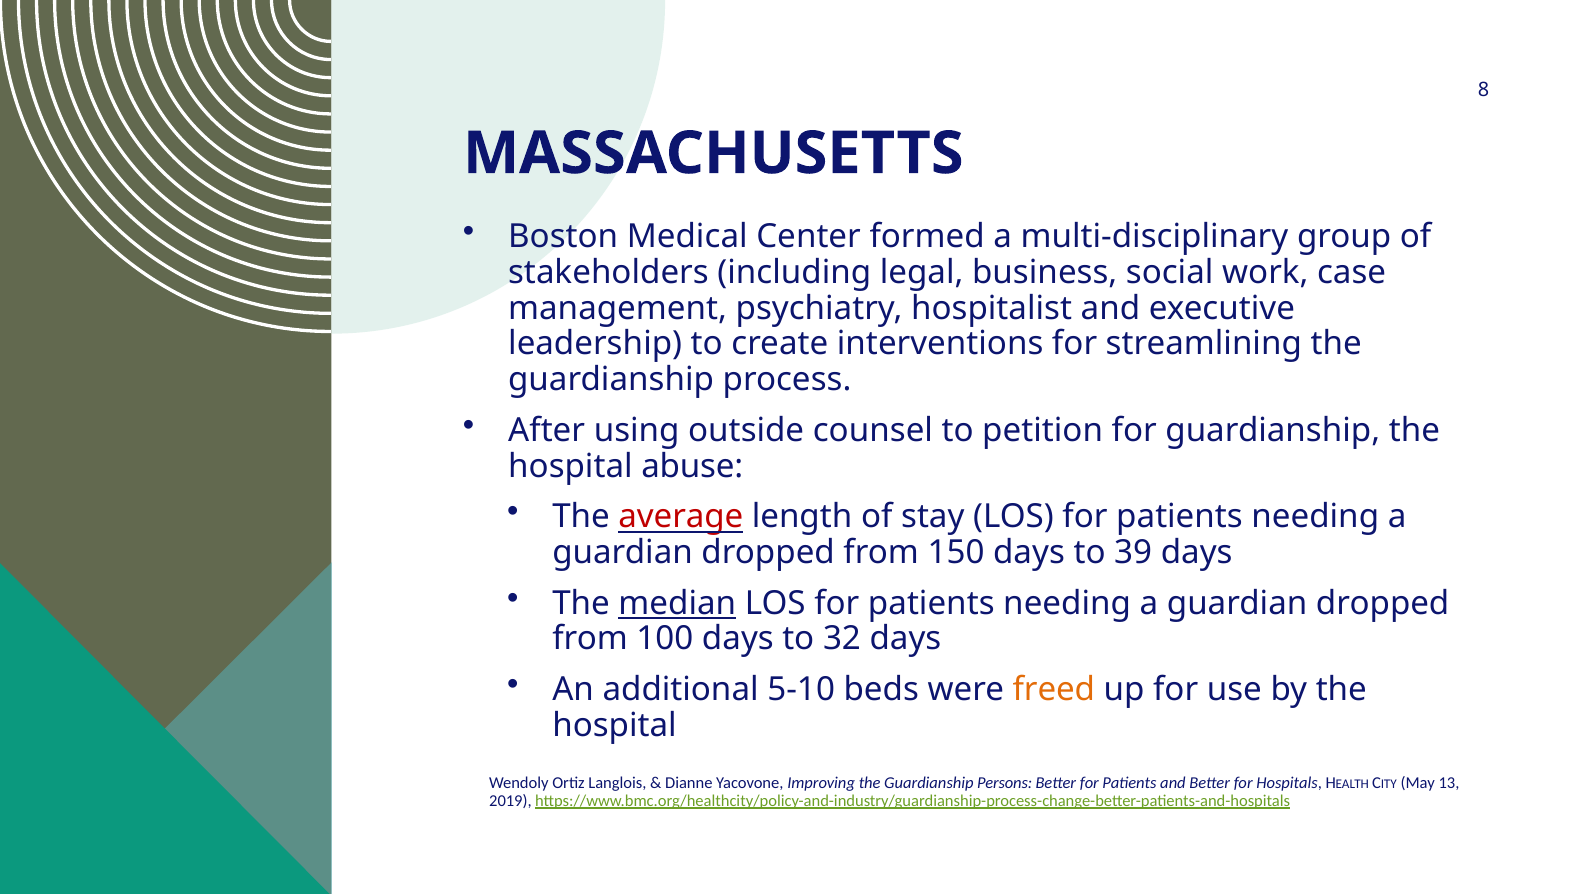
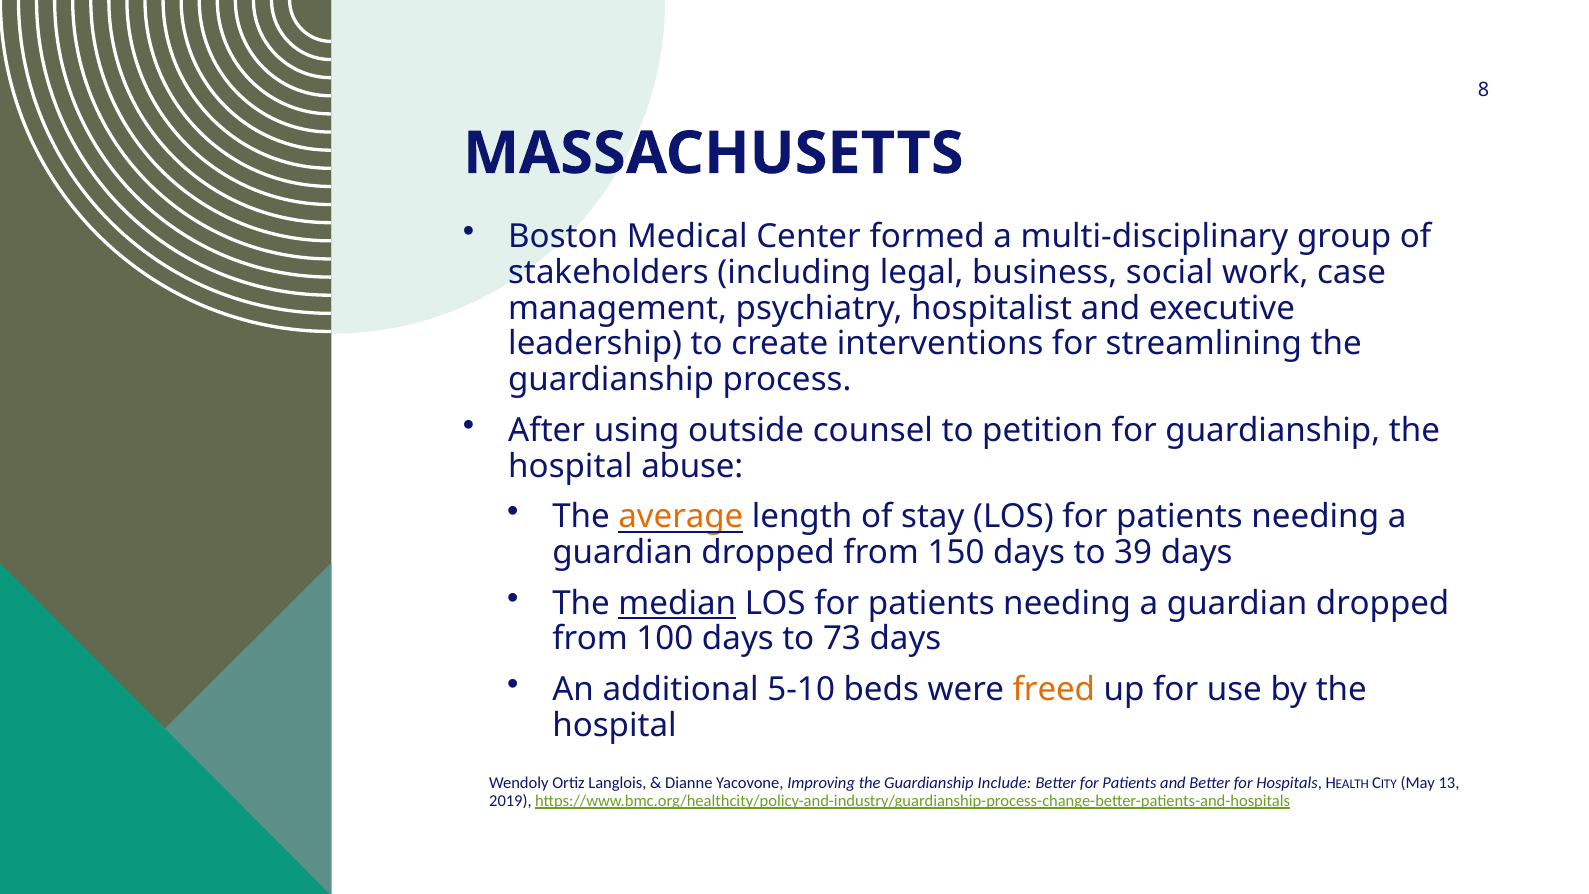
average colour: red -> orange
32: 32 -> 73
Persons: Persons -> Include
